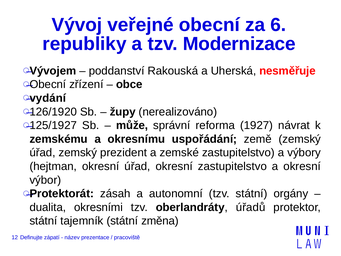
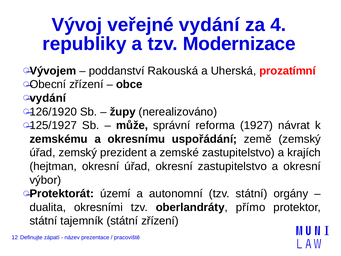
veřejné obecní: obecní -> vydání
6: 6 -> 4
nesměřuje: nesměřuje -> prozatímní
výbory: výbory -> krajích
zásah: zásah -> území
úřadů: úřadů -> přímo
státní změna: změna -> zřízení
